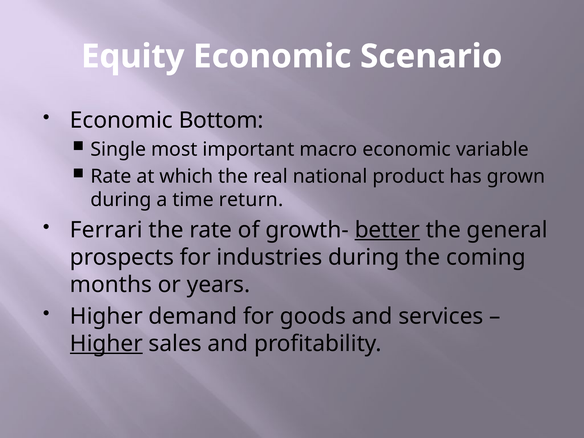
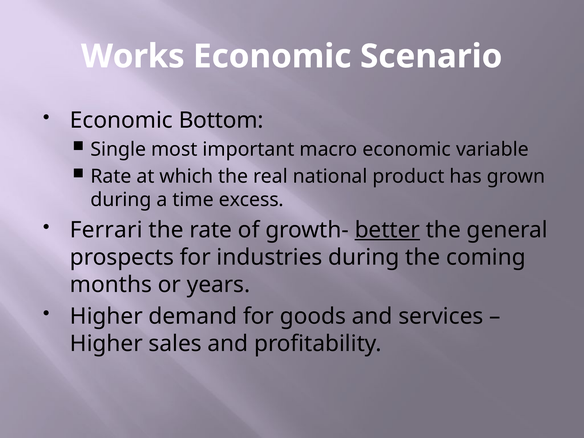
Equity: Equity -> Works
return: return -> excess
Higher at (106, 344) underline: present -> none
